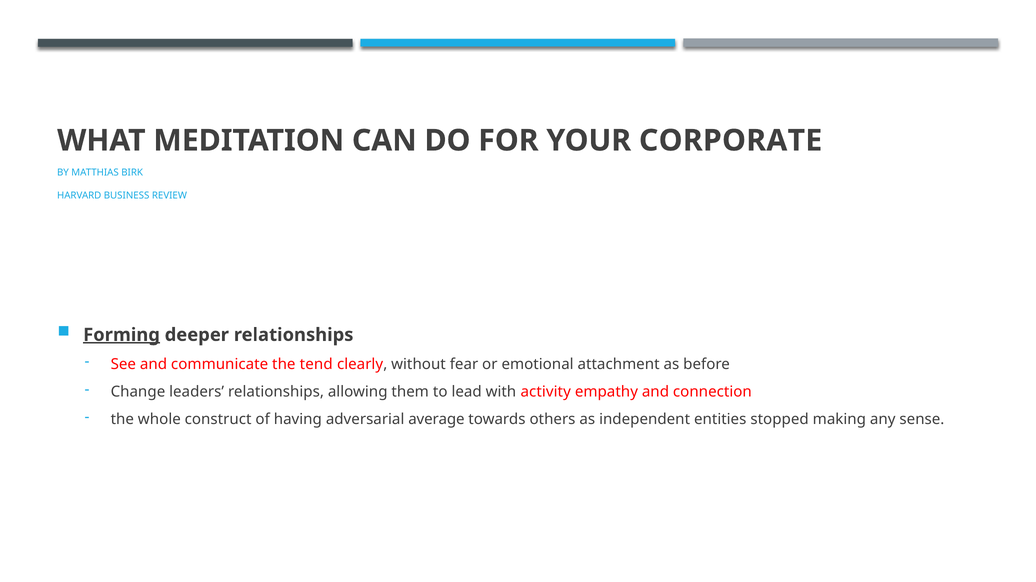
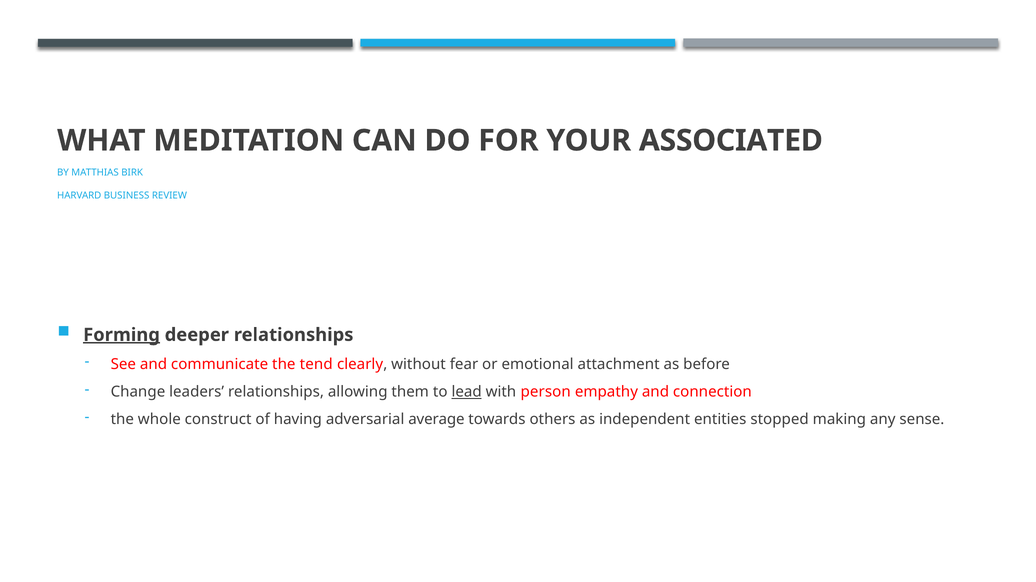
CORPORATE: CORPORATE -> ASSOCIATED
lead underline: none -> present
activity: activity -> person
